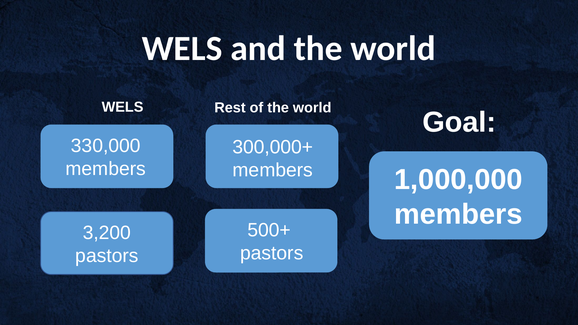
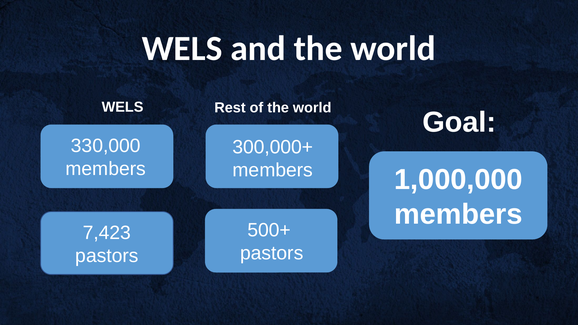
3,200: 3,200 -> 7,423
